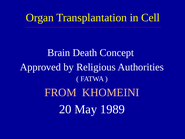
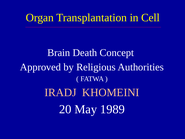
FROM: FROM -> IRADJ
